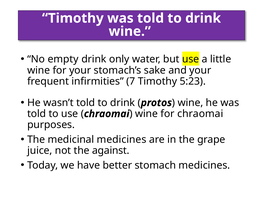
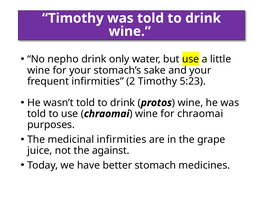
empty: empty -> nepho
7: 7 -> 2
medicinal medicines: medicines -> infirmities
